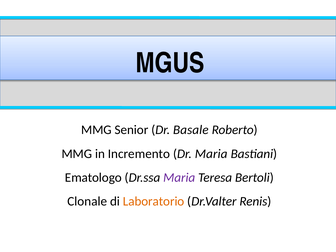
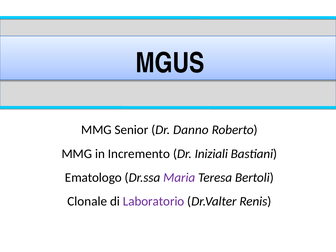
Basale: Basale -> Danno
Dr Maria: Maria -> Iniziali
Laboratorio colour: orange -> purple
